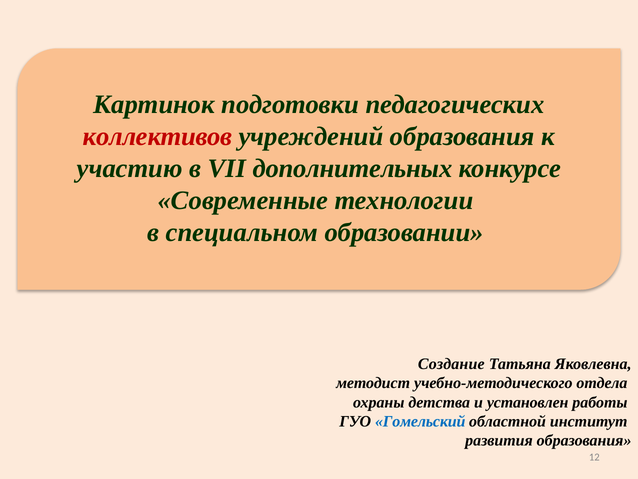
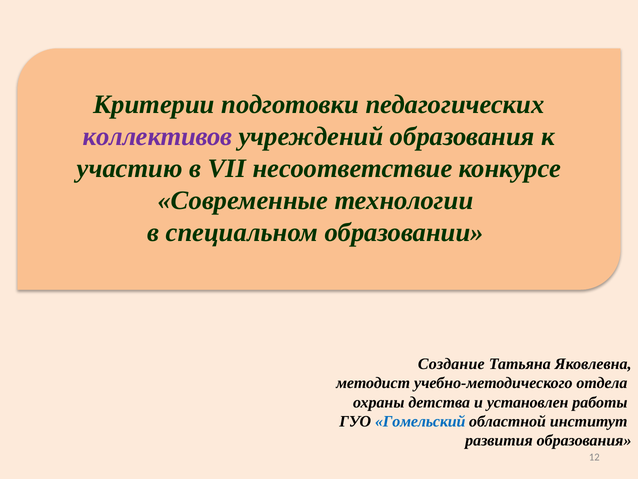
Картинок: Картинок -> Критерии
коллективов colour: red -> purple
дополнительных: дополнительных -> несоответствие
